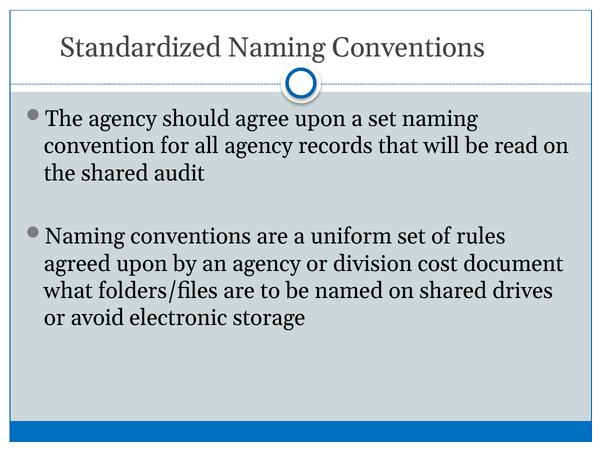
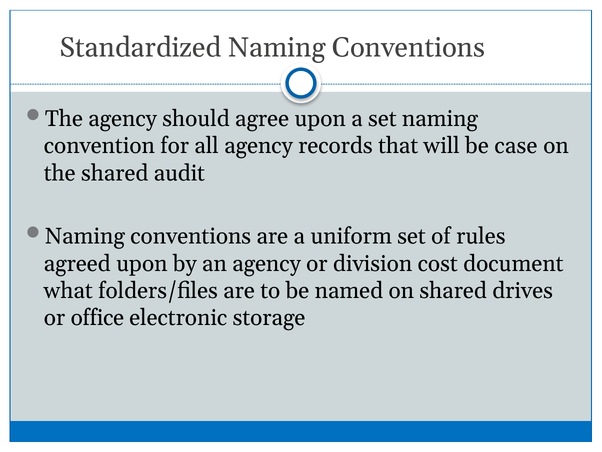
read: read -> case
avoid: avoid -> office
